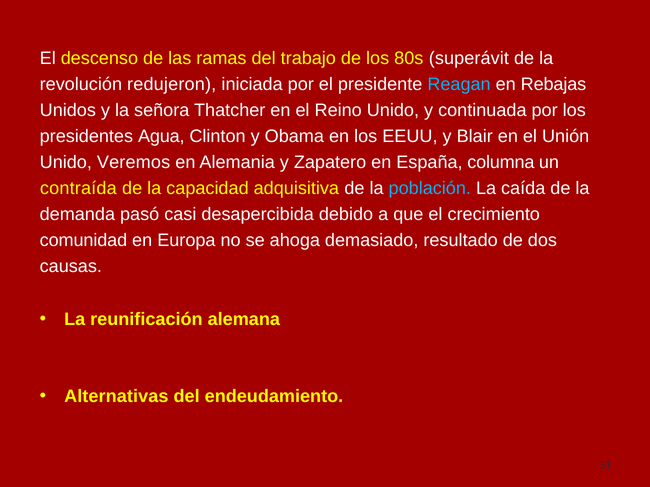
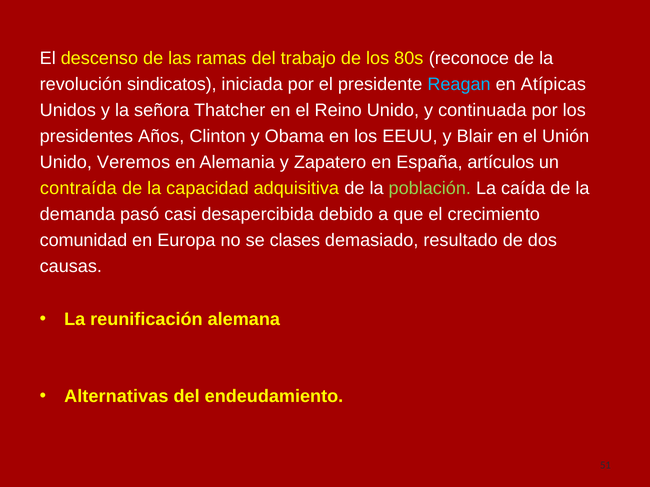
superávit: superávit -> reconoce
redujeron: redujeron -> sindicatos
Rebajas: Rebajas -> Atípicas
Agua: Agua -> Años
columna: columna -> artículos
población colour: light blue -> light green
ahoga: ahoga -> clases
